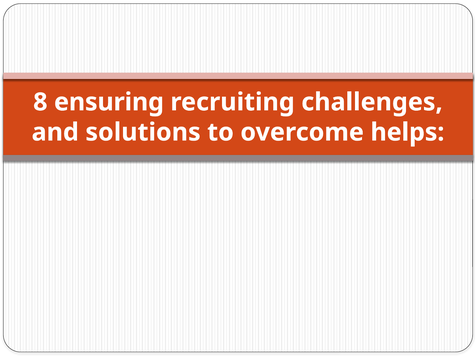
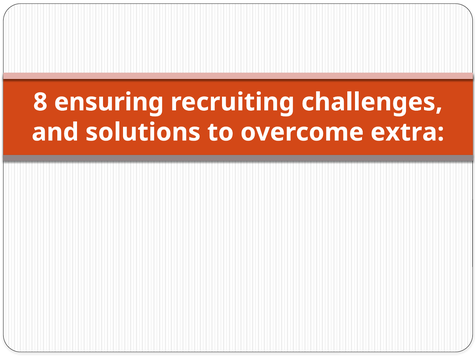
helps: helps -> extra
